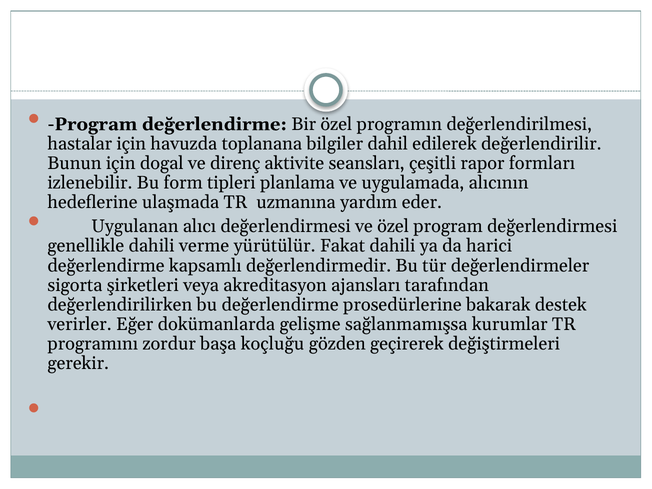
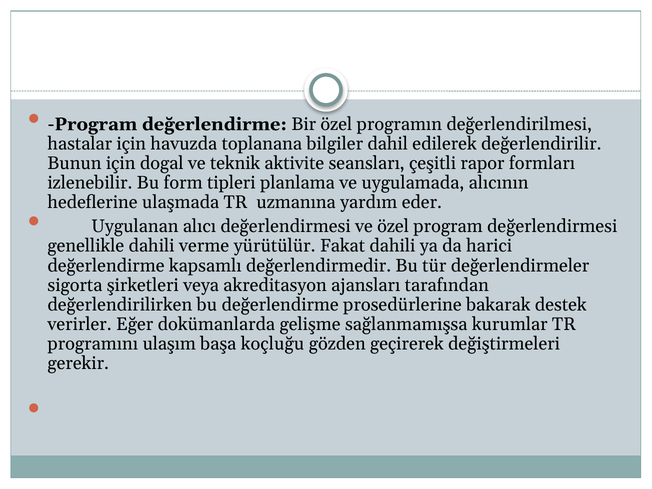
direnç: direnç -> teknik
zordur: zordur -> ulaşım
